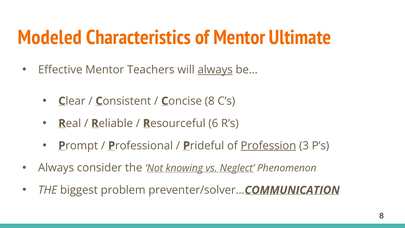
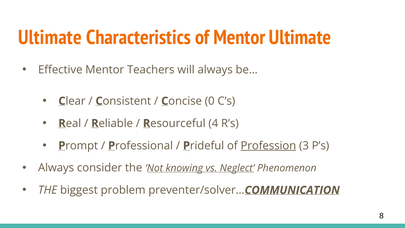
Modeled at (50, 37): Modeled -> Ultimate
always at (215, 70) underline: present -> none
Concise 8: 8 -> 0
6: 6 -> 4
